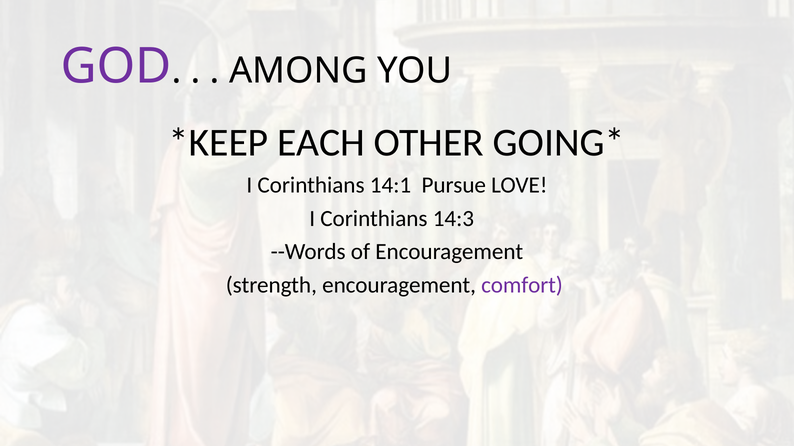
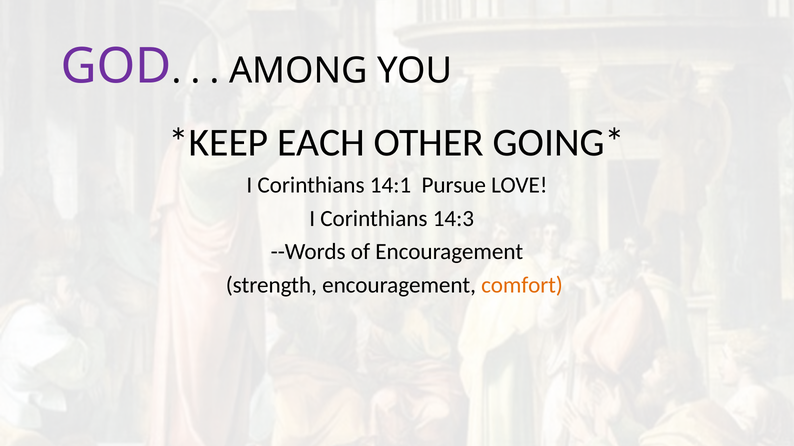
comfort colour: purple -> orange
